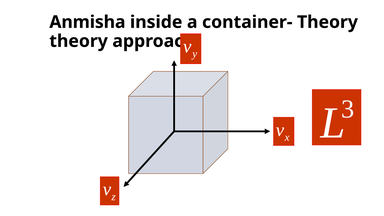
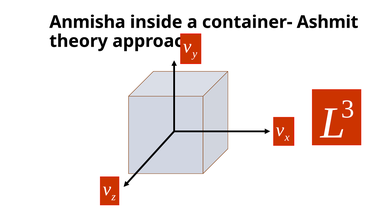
container- Theory: Theory -> Ashmit
